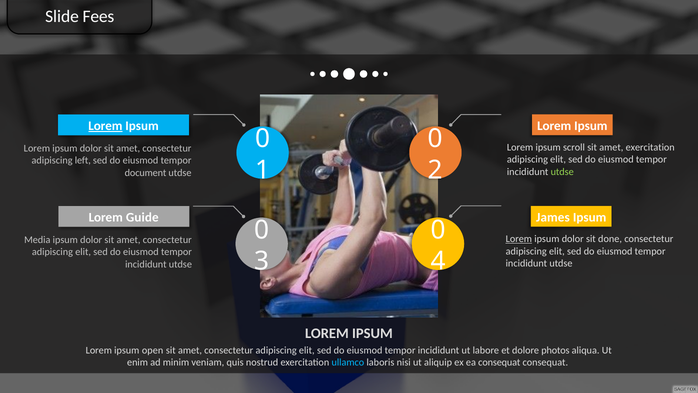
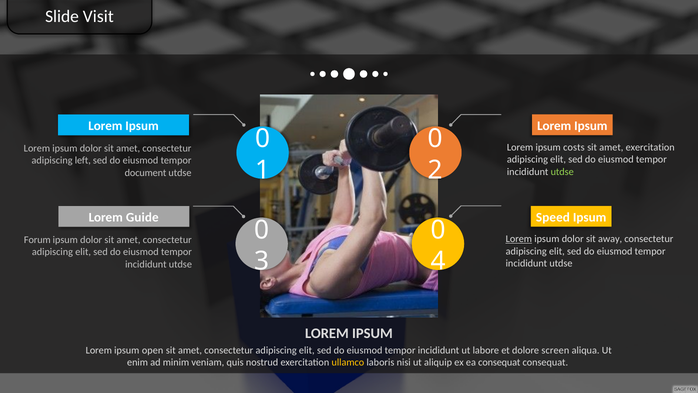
Fees: Fees -> Visit
Lorem at (105, 126) underline: present -> none
scroll: scroll -> costs
James: James -> Speed
done: done -> away
Media: Media -> Forum
photos: photos -> screen
ullamco colour: light blue -> yellow
